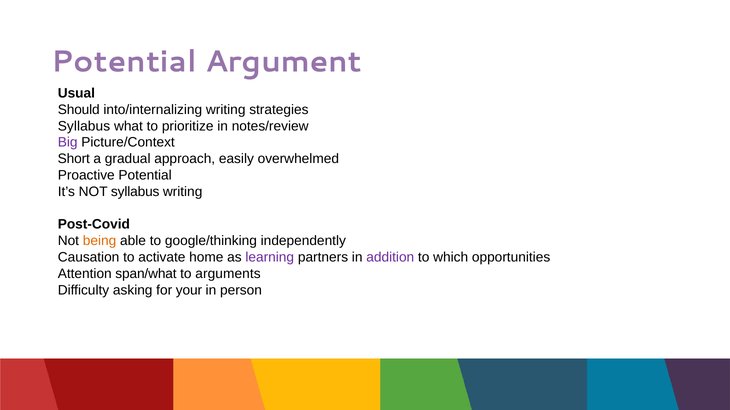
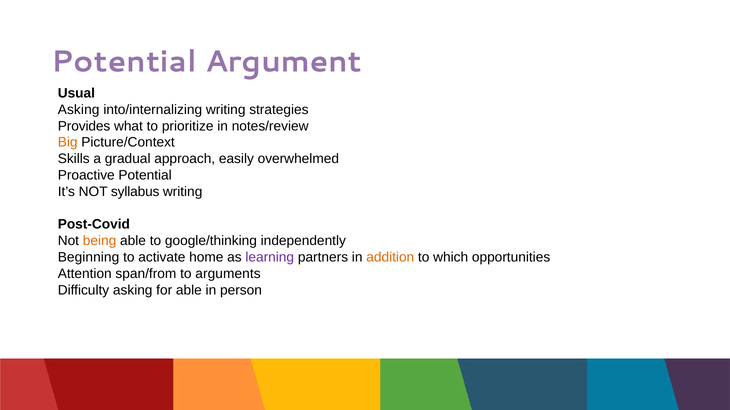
Should at (79, 110): Should -> Asking
Syllabus at (84, 126): Syllabus -> Provides
Big colour: purple -> orange
Short: Short -> Skills
Causation: Causation -> Beginning
addition colour: purple -> orange
span/what: span/what -> span/from
for your: your -> able
